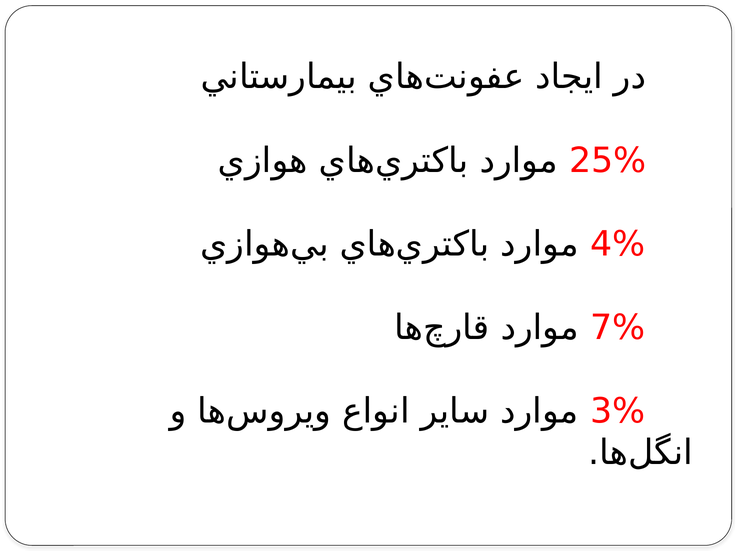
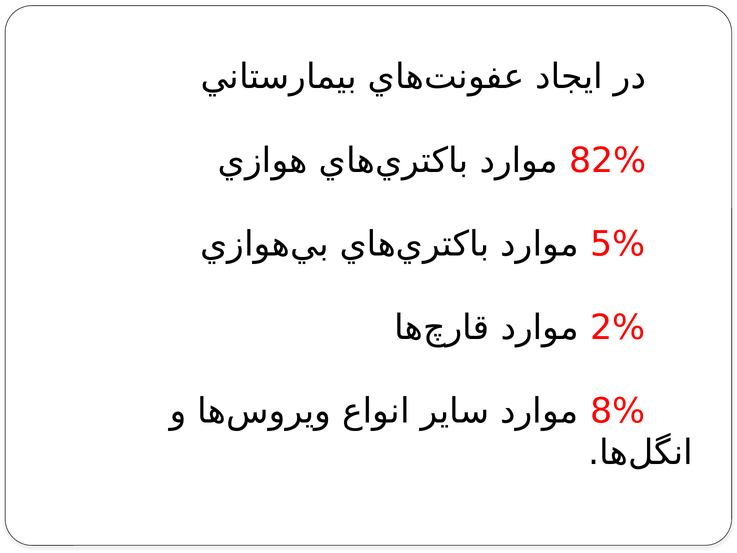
25%: 25% -> 82%
4%: 4% -> 5%
7%: 7% -> 2%
3%: 3% -> 8%
